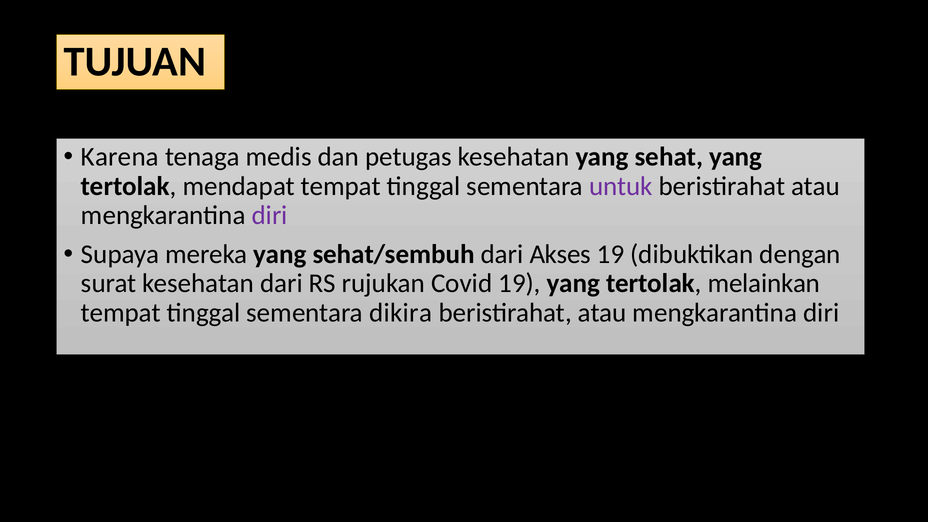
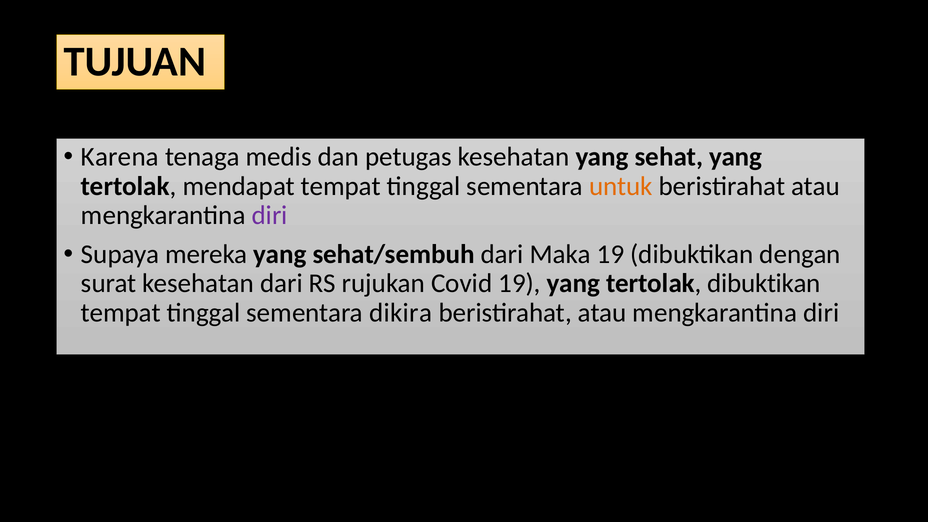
untuk colour: purple -> orange
Akses: Akses -> Maka
tertolak melainkan: melainkan -> dibuktikan
